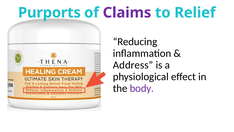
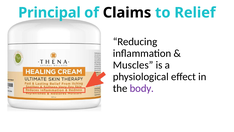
Purports: Purports -> Principal
Claims colour: purple -> black
Address: Address -> Muscles
